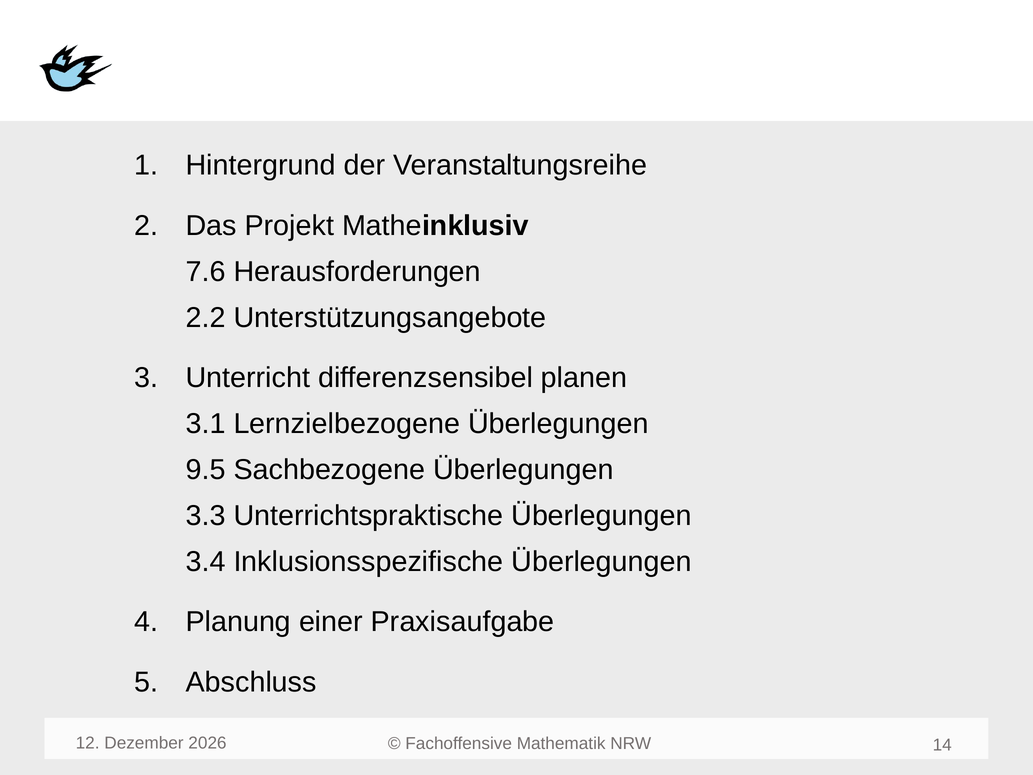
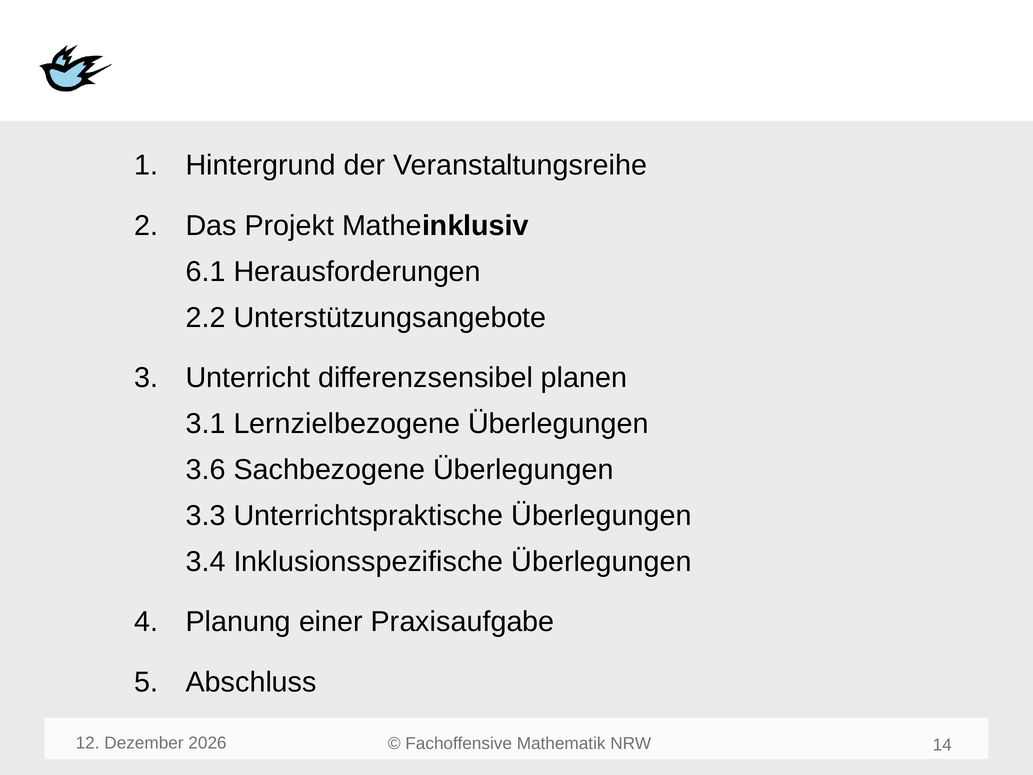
7.6: 7.6 -> 6.1
9.5: 9.5 -> 3.6
